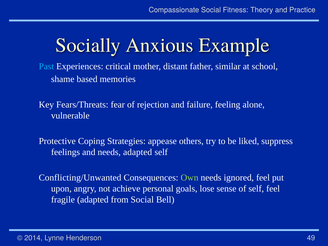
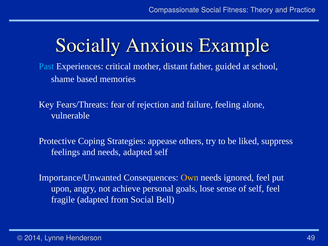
similar: similar -> guided
Conflicting/Unwanted: Conflicting/Unwanted -> Importance/Unwanted
Own colour: light green -> yellow
